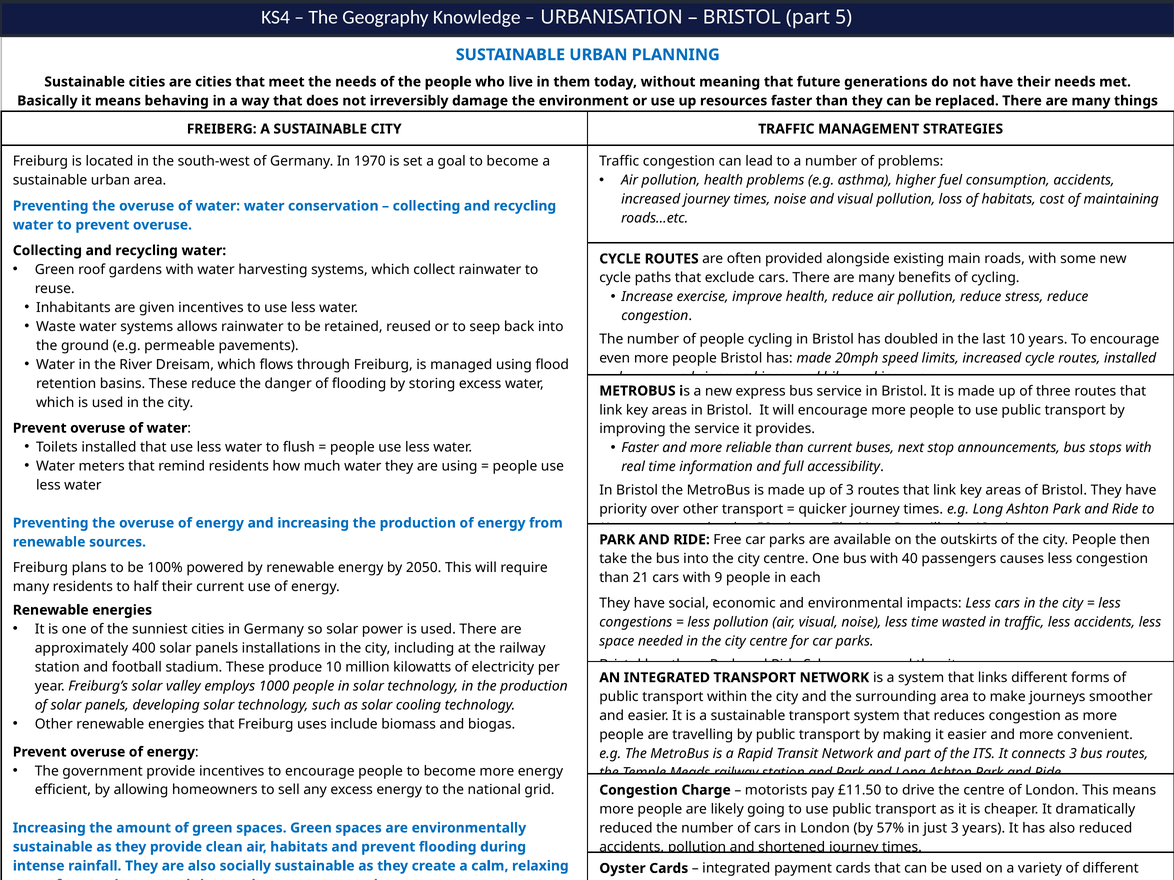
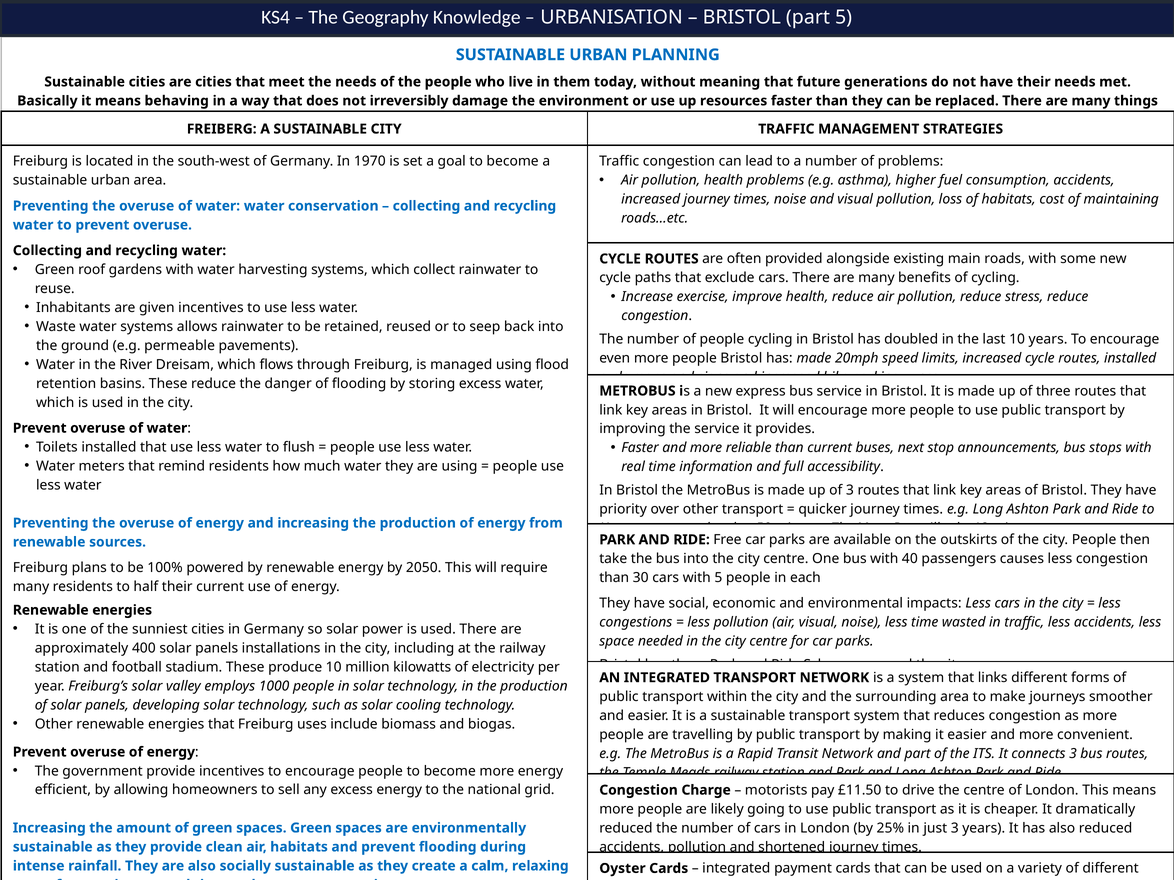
than 21: 21 -> 30
with 9: 9 -> 5
57%: 57% -> 25%
